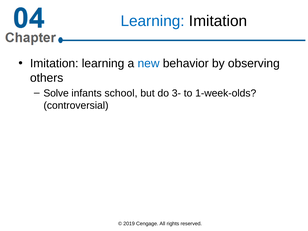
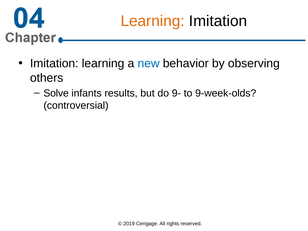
Learning at (153, 21) colour: blue -> orange
school: school -> results
3-: 3- -> 9-
1-week-olds: 1-week-olds -> 9-week-olds
